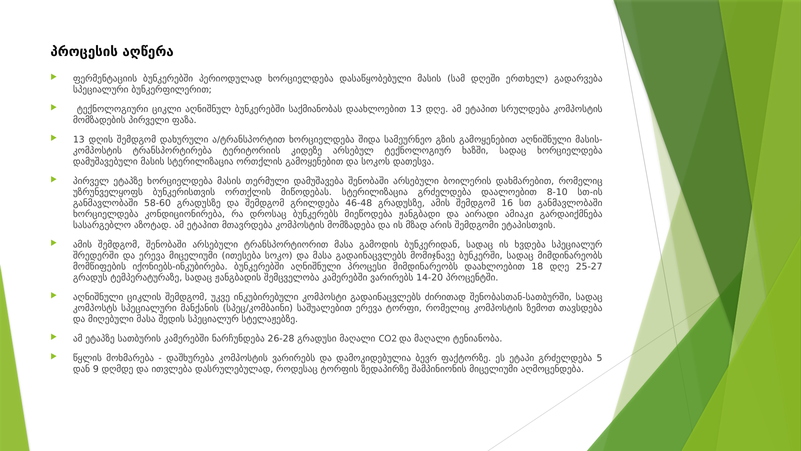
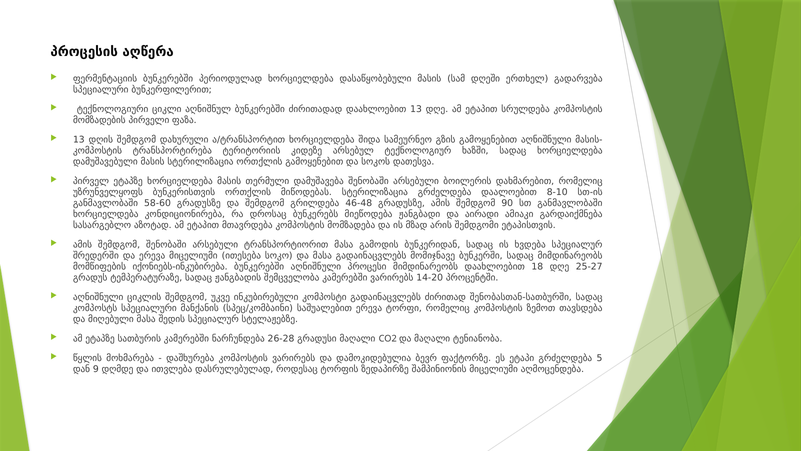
საქმიანობას: საქმიანობას -> ძირითადად
16: 16 -> 90
